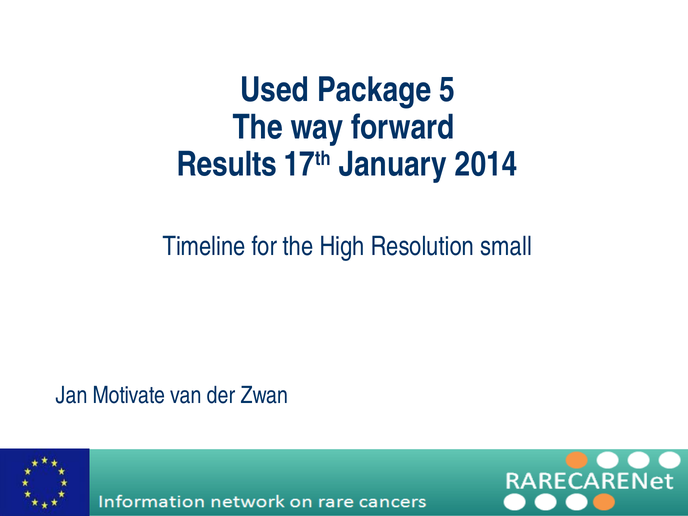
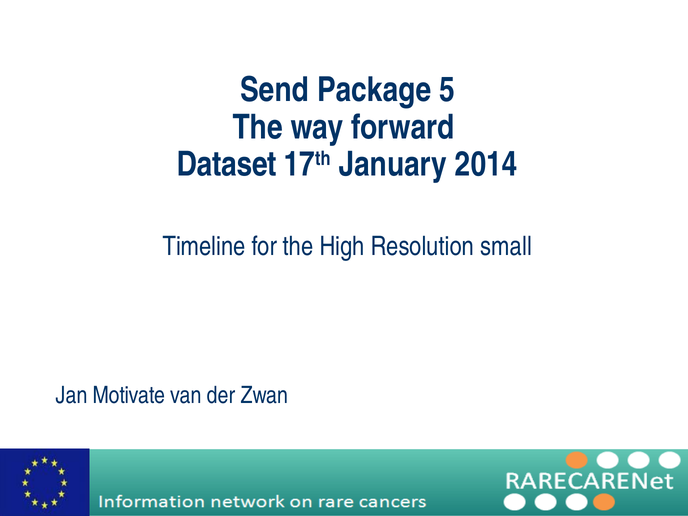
Used: Used -> Send
Results: Results -> Dataset
